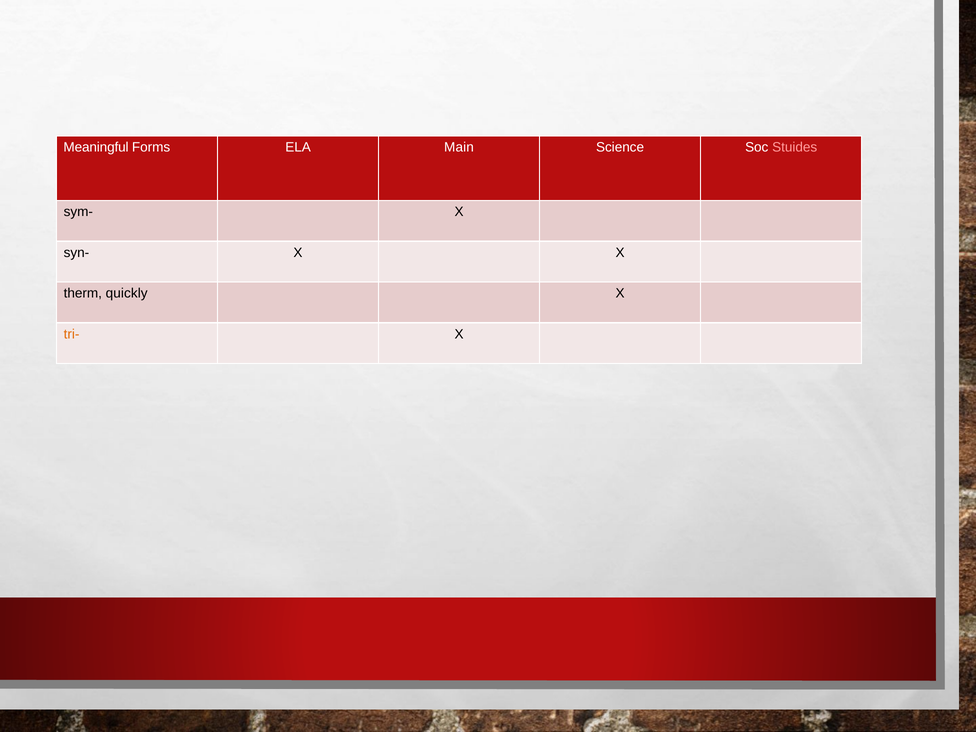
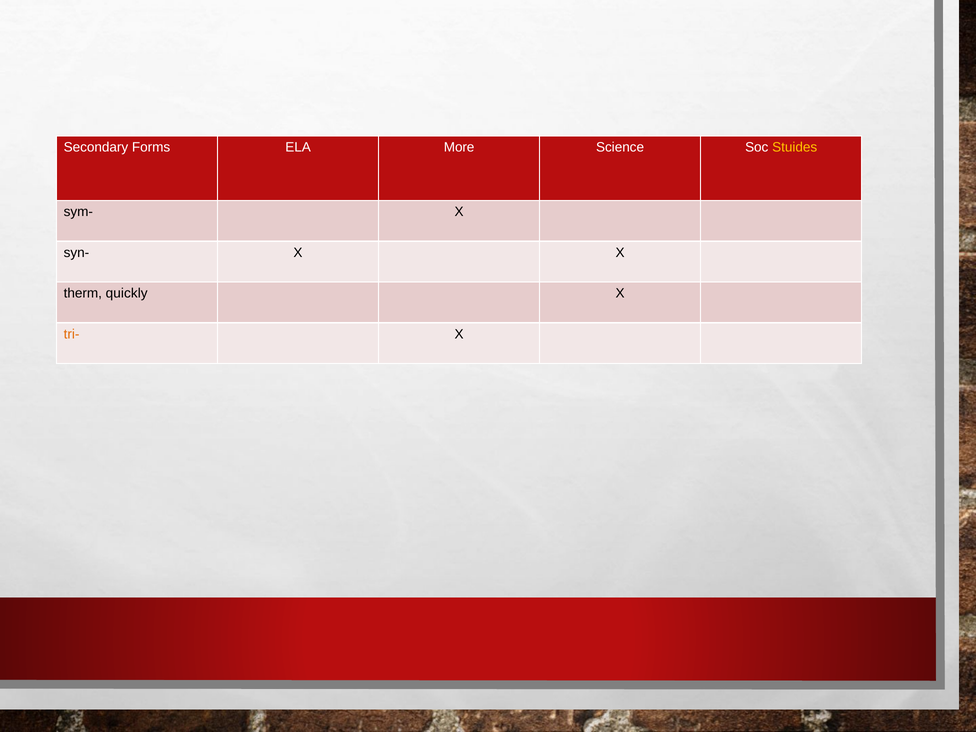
Meaningful: Meaningful -> Secondary
Main: Main -> More
Stuides colour: pink -> yellow
